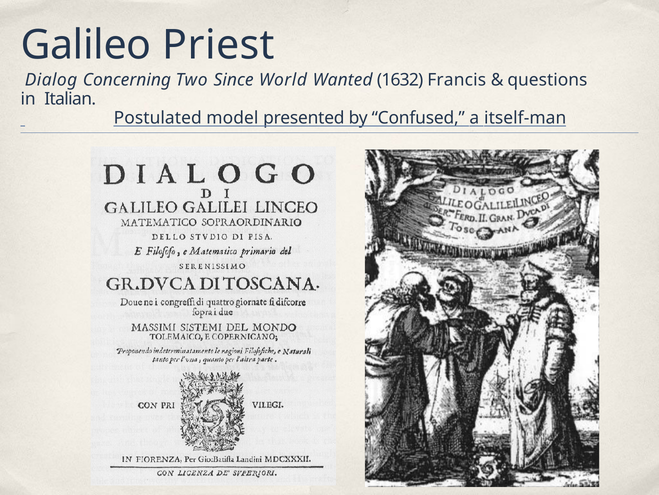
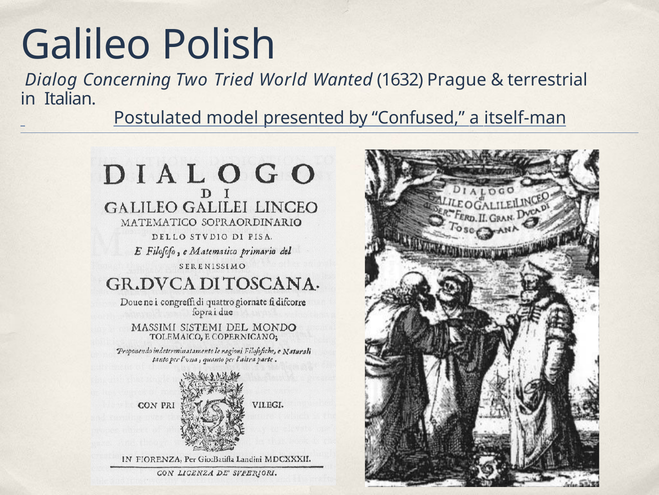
Priest: Priest -> Polish
Since: Since -> Tried
Francis: Francis -> Prague
questions: questions -> terrestrial
